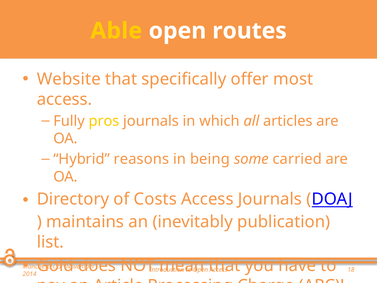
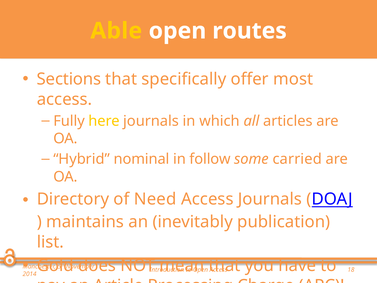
Website: Website -> Sections
pros: pros -> here
reasons: reasons -> nominal
being: being -> follow
Costs: Costs -> Need
